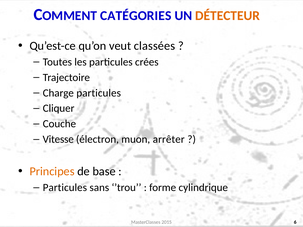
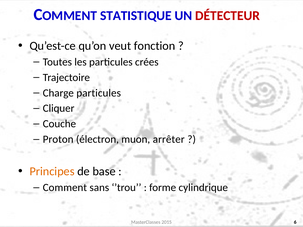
CATÉGORIES: CATÉGORIES -> STATISTIQUE
DÉTECTEUR colour: orange -> red
classées: classées -> fonction
Vitesse: Vitesse -> Proton
Particules at (65, 188): Particules -> Comment
